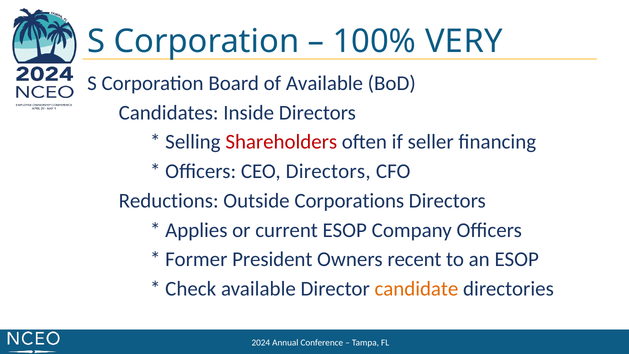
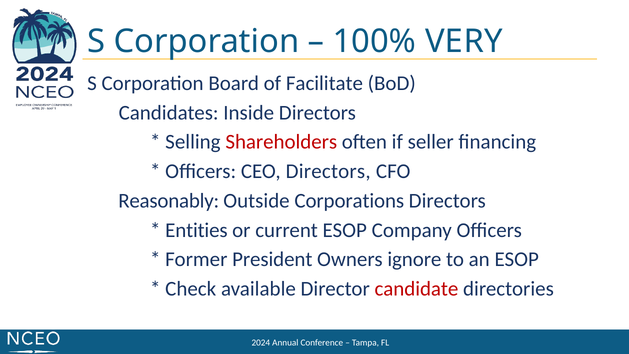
of Available: Available -> Facilitate
Reductions: Reductions -> Reasonably
Applies: Applies -> Entities
recent: recent -> ignore
candidate colour: orange -> red
